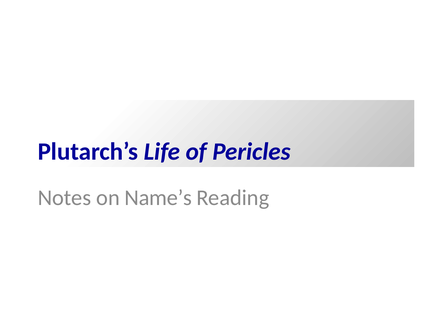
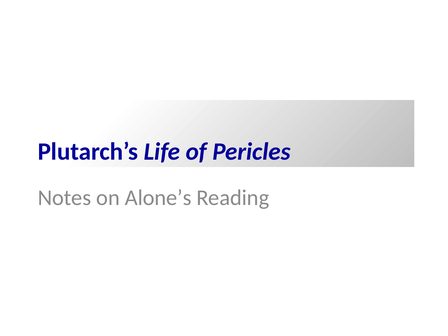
Name’s: Name’s -> Alone’s
